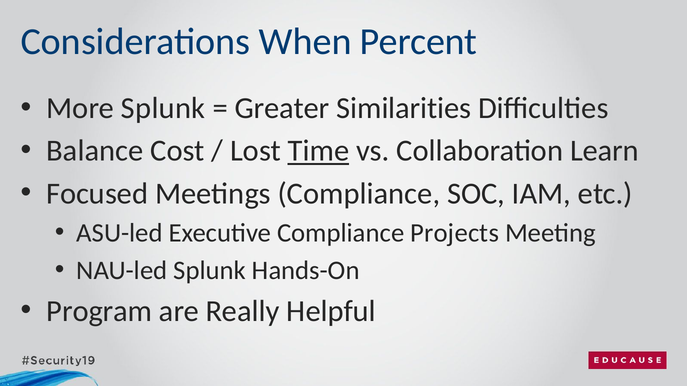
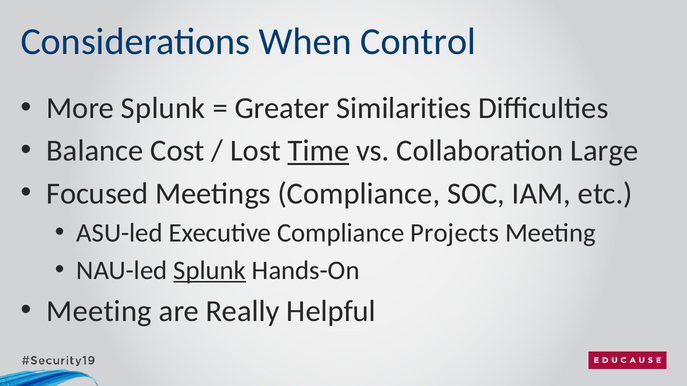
Percent: Percent -> Control
Learn: Learn -> Large
Splunk at (210, 271) underline: none -> present
Program at (99, 311): Program -> Meeting
